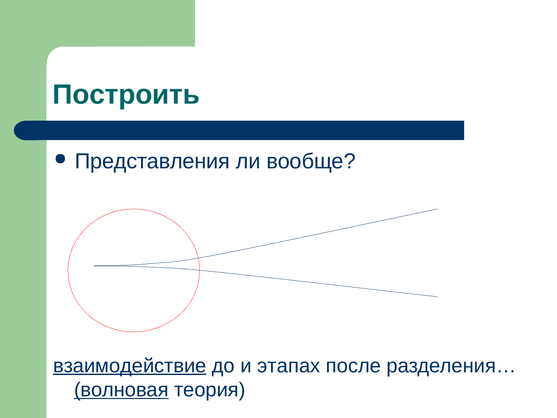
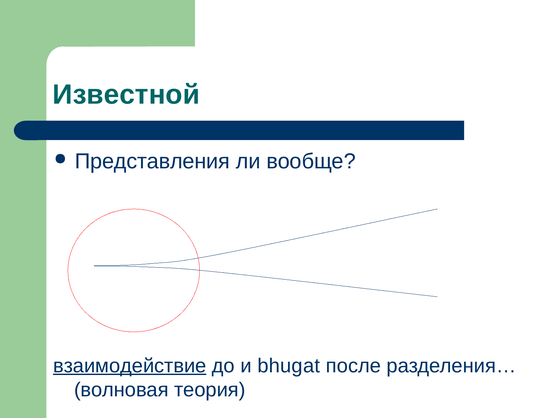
Построить: Построить -> Известной
этапах: этапах -> bhugat
волновая underline: present -> none
